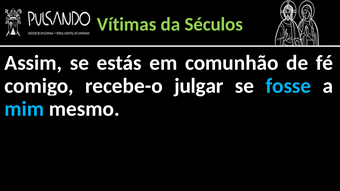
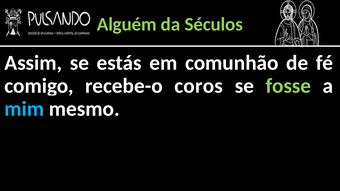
Vítimas: Vítimas -> Alguém
julgar: julgar -> coros
fosse colour: light blue -> light green
